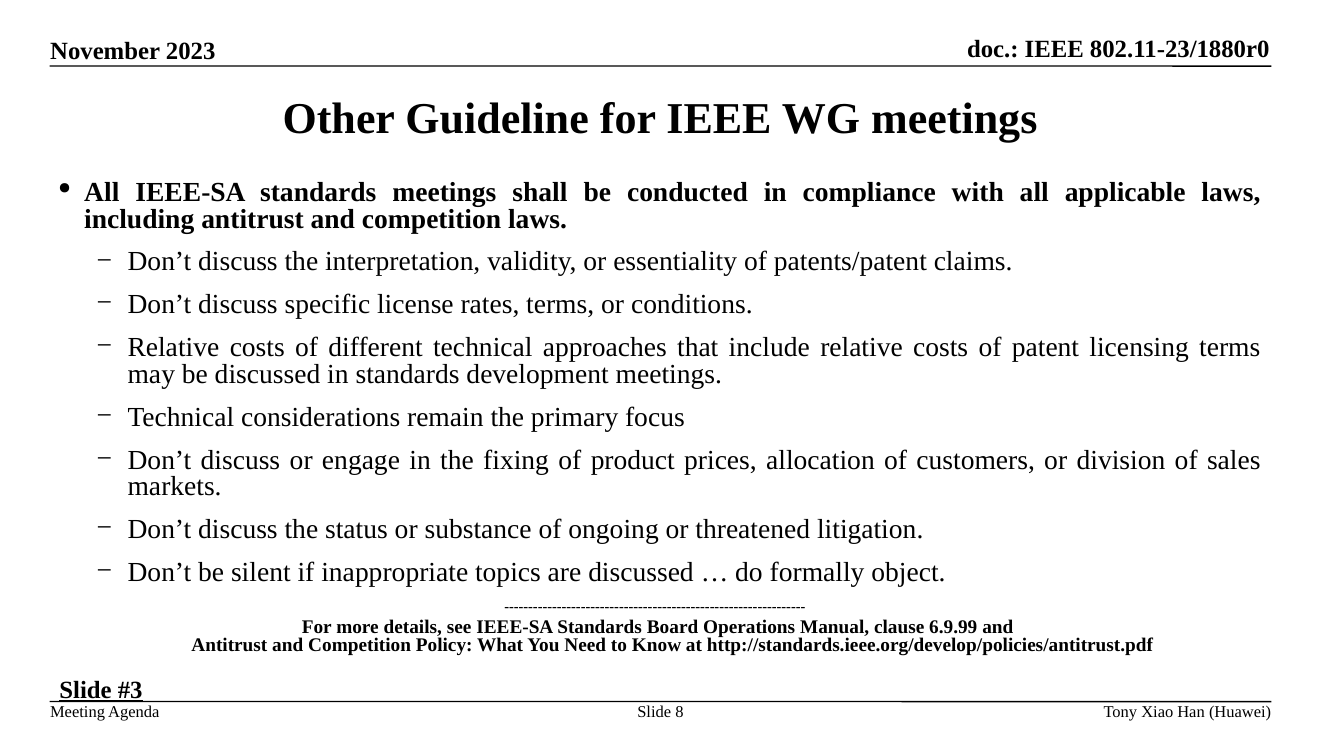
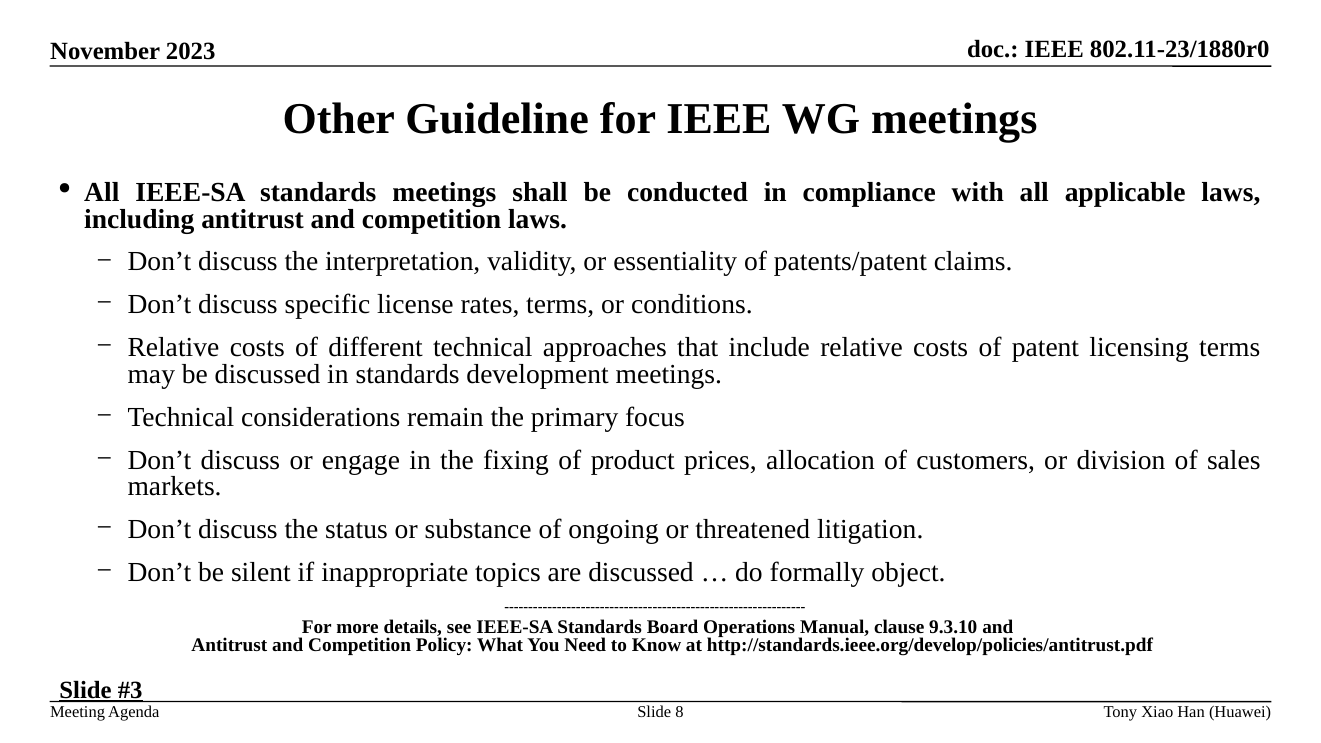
6.9.99: 6.9.99 -> 9.3.10
